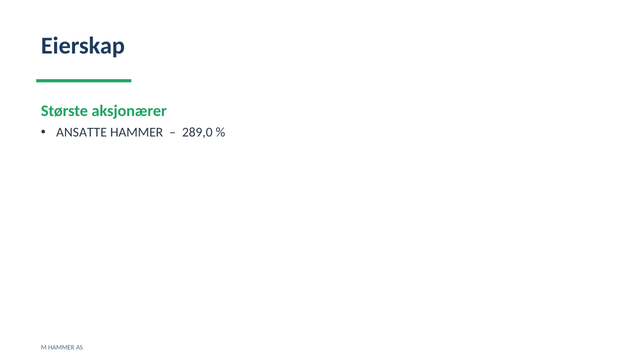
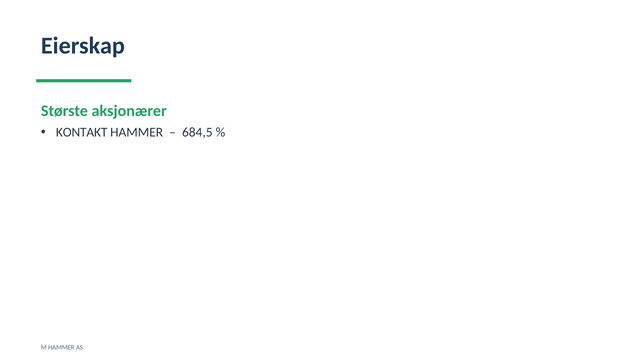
ANSATTE: ANSATTE -> KONTAKT
289,0: 289,0 -> 684,5
